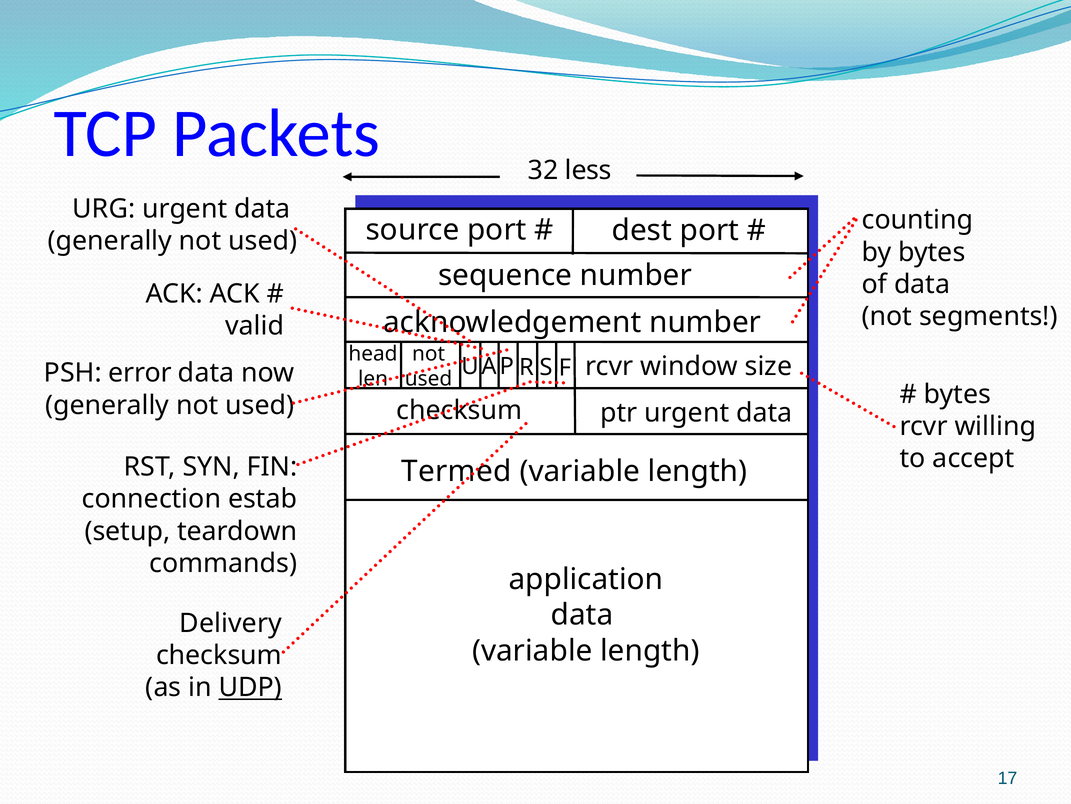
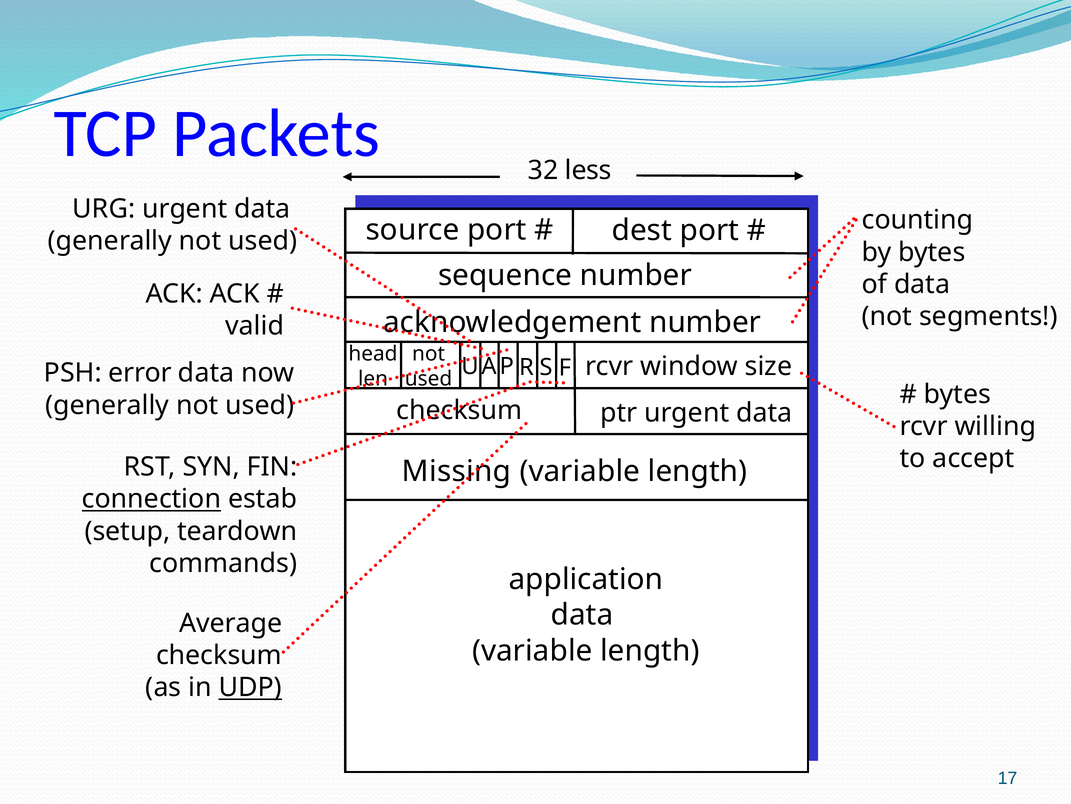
Termed: Termed -> Missing
connection underline: none -> present
Delivery: Delivery -> Average
